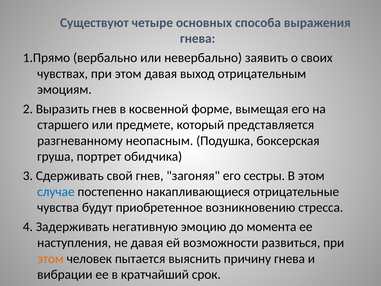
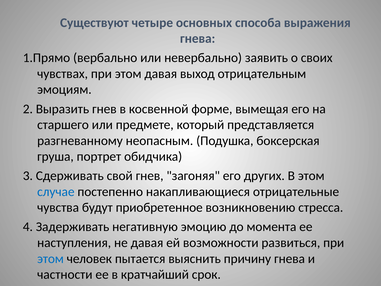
сестры: сестры -> других
этом at (50, 258) colour: orange -> blue
вибрации: вибрации -> частности
